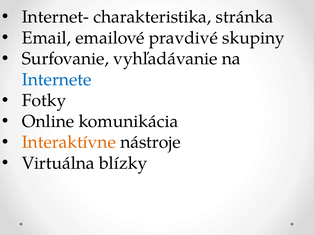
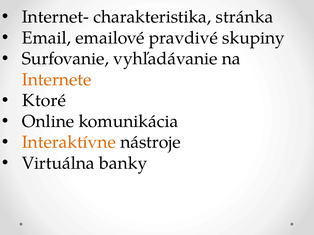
Internete colour: blue -> orange
Fotky: Fotky -> Ktoré
blízky: blízky -> banky
